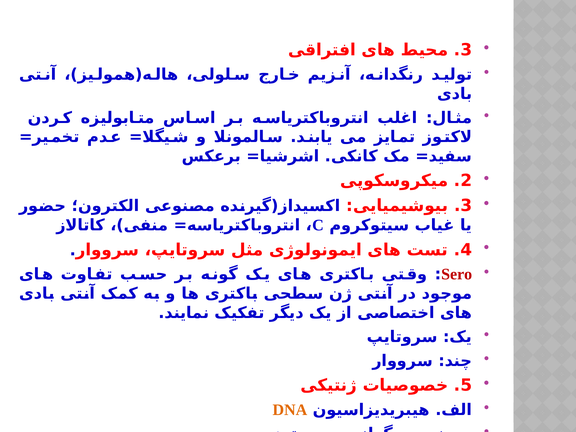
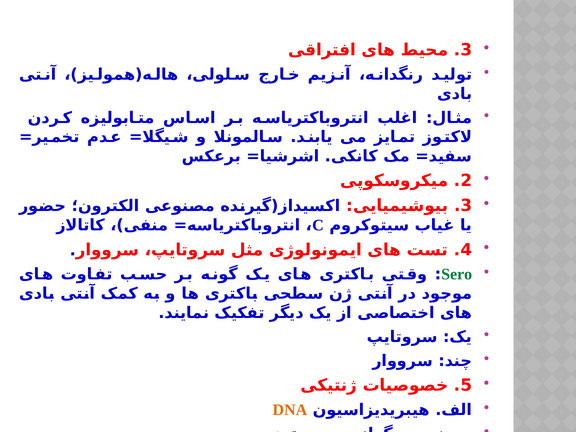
Sero colour: red -> green
